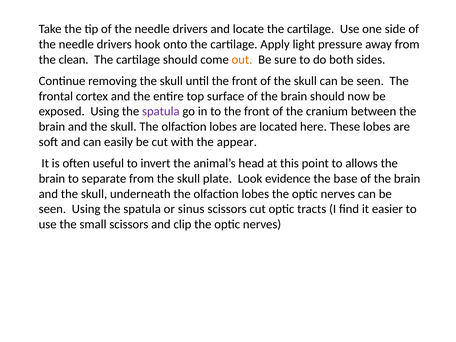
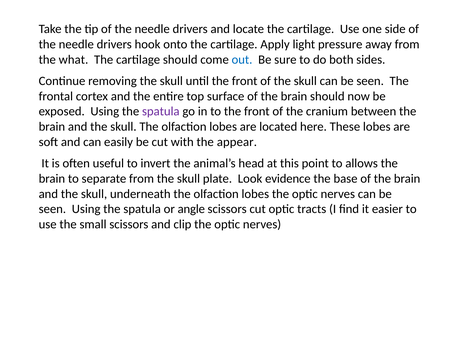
clean: clean -> what
out colour: orange -> blue
sinus: sinus -> angle
